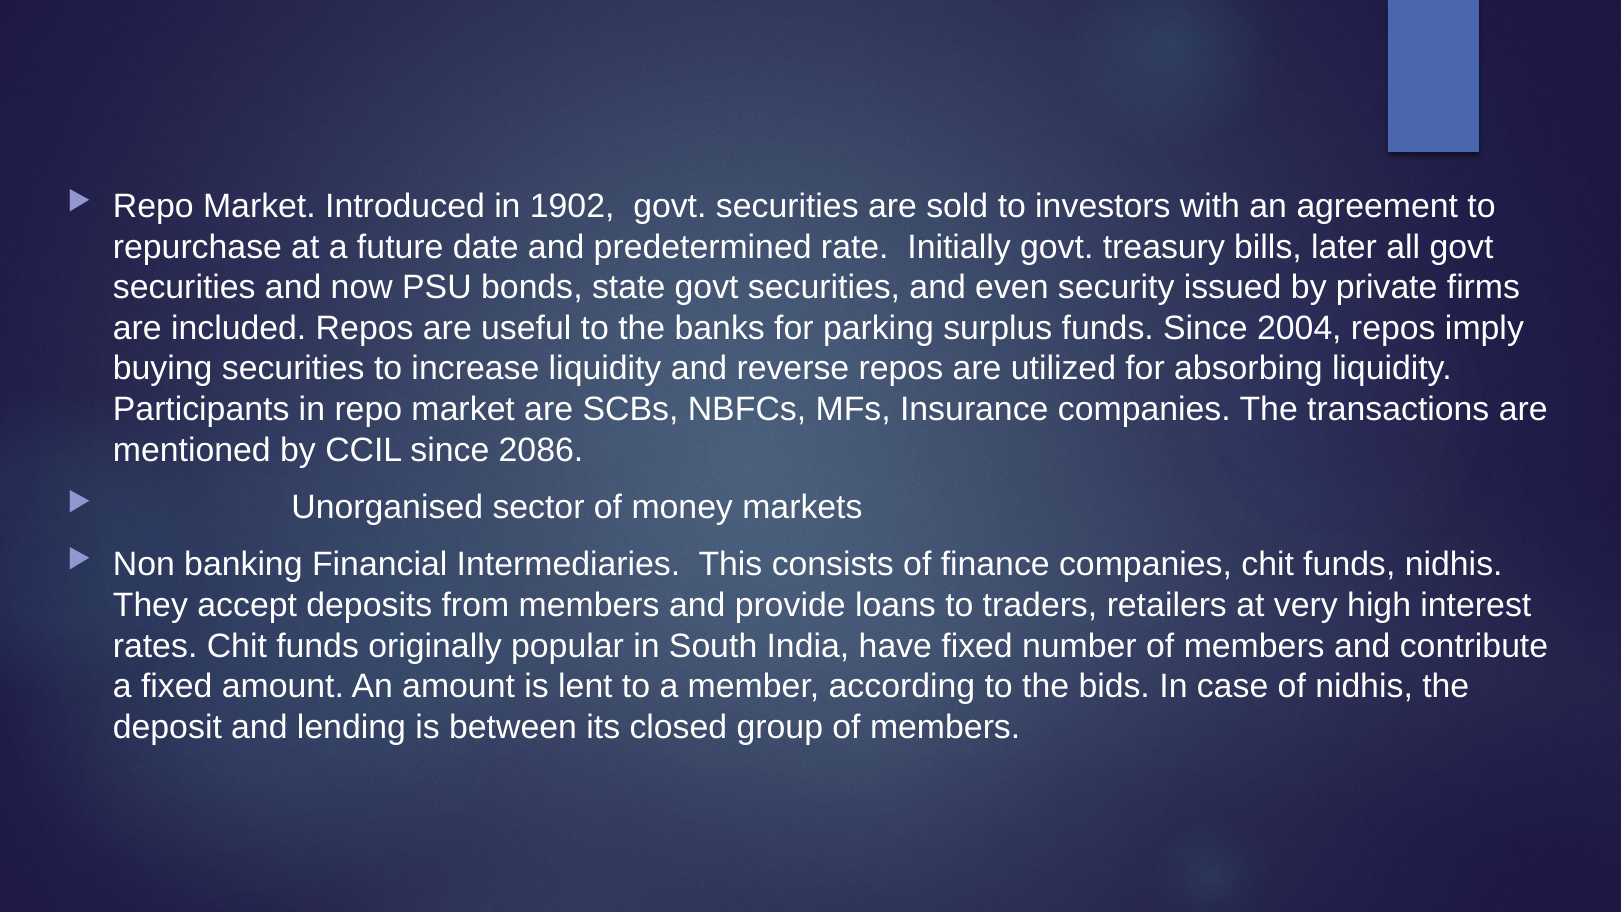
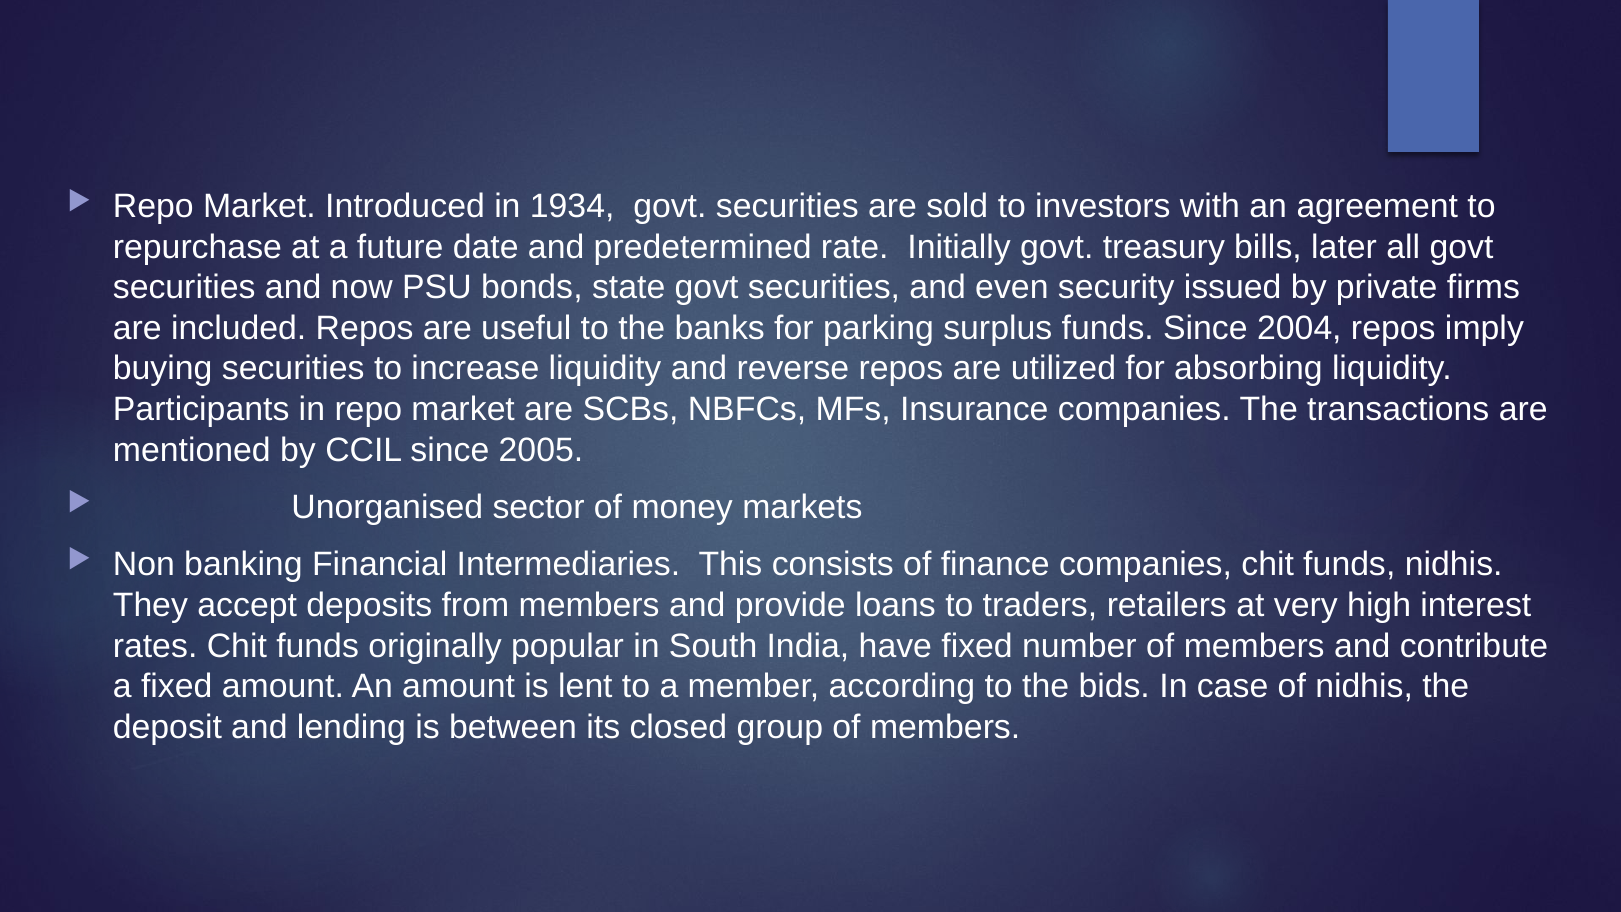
1902: 1902 -> 1934
2086: 2086 -> 2005
